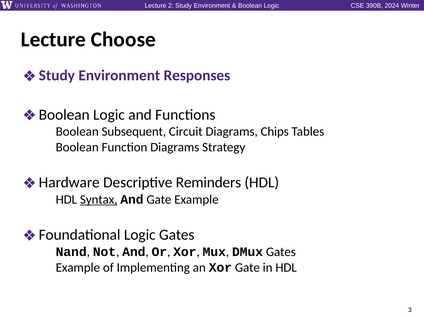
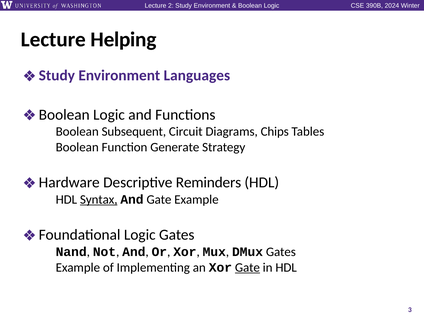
Choose: Choose -> Helping
Responses: Responses -> Languages
Function Diagrams: Diagrams -> Generate
Gate at (247, 267) underline: none -> present
